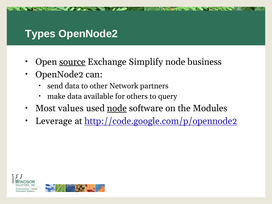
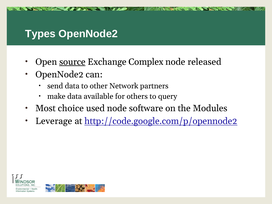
Simplify: Simplify -> Complex
business: business -> released
values: values -> choice
node at (117, 108) underline: present -> none
